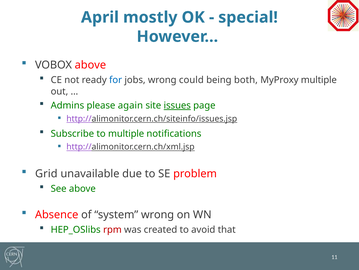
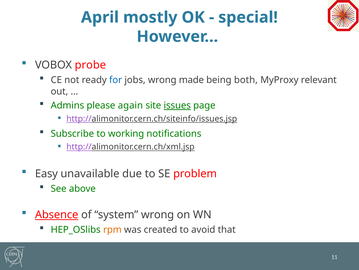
VOBOX above: above -> probe
could: could -> made
MyProxy multiple: multiple -> relevant
to multiple: multiple -> working
Grid: Grid -> Easy
Absence underline: none -> present
rpm colour: red -> orange
